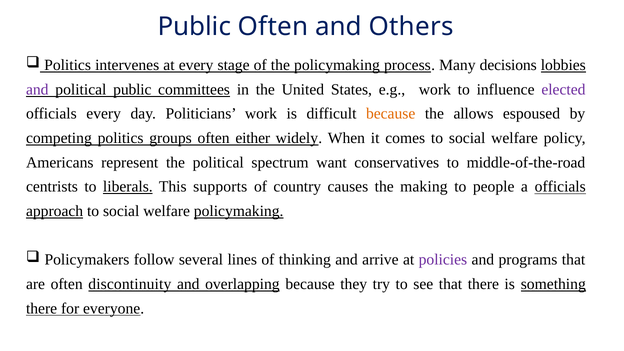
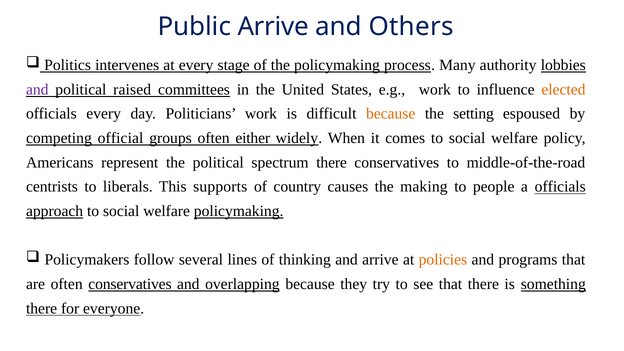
Public Often: Often -> Arrive
decisions: decisions -> authority
political public: public -> raised
elected colour: purple -> orange
allows: allows -> setting
competing politics: politics -> official
spectrum want: want -> there
liberals underline: present -> none
policies colour: purple -> orange
often discontinuity: discontinuity -> conservatives
